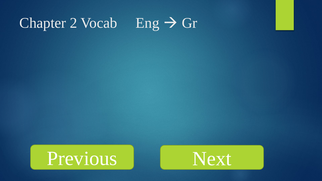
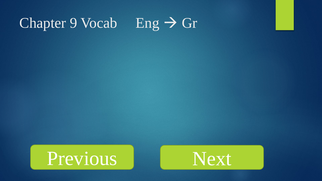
2: 2 -> 9
